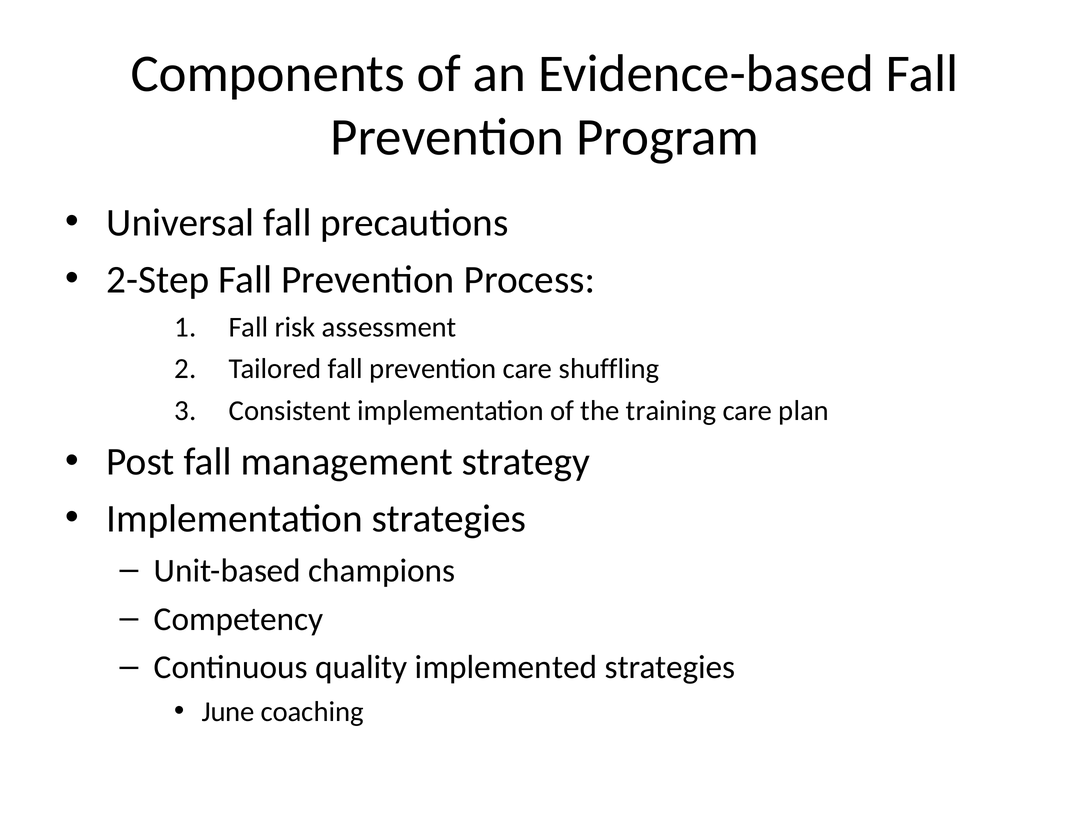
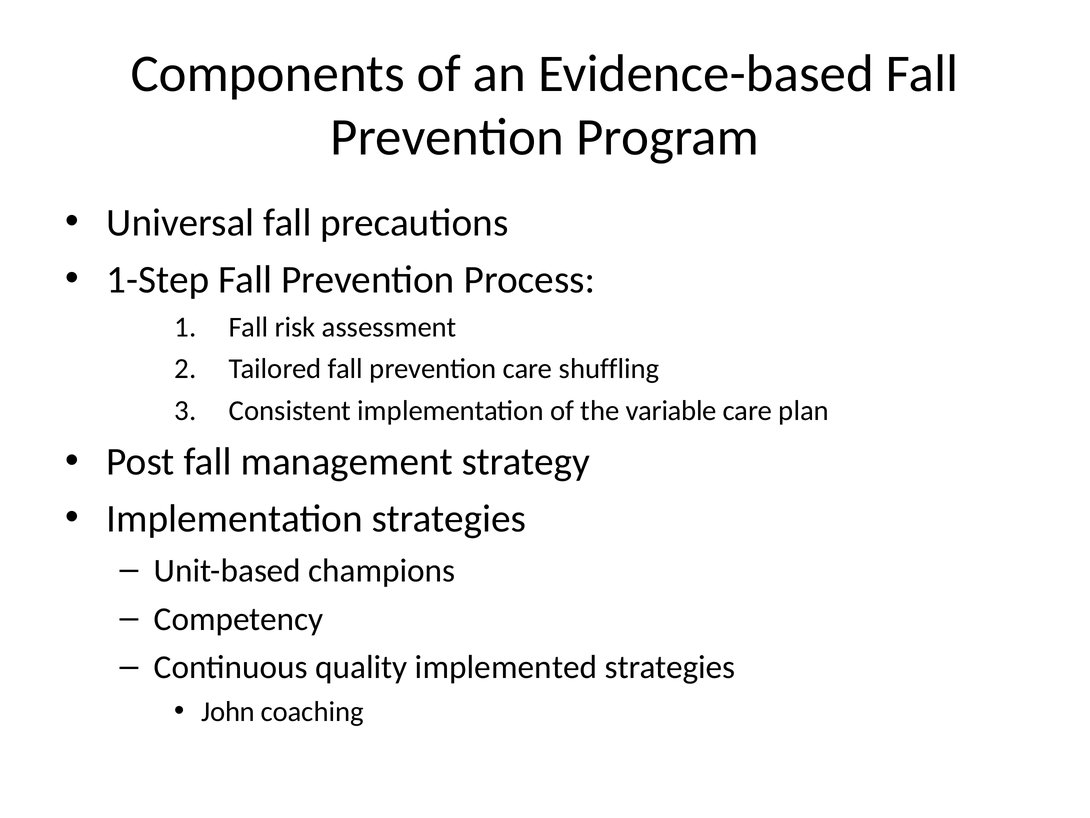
2-Step: 2-Step -> 1-Step
training: training -> variable
June: June -> John
